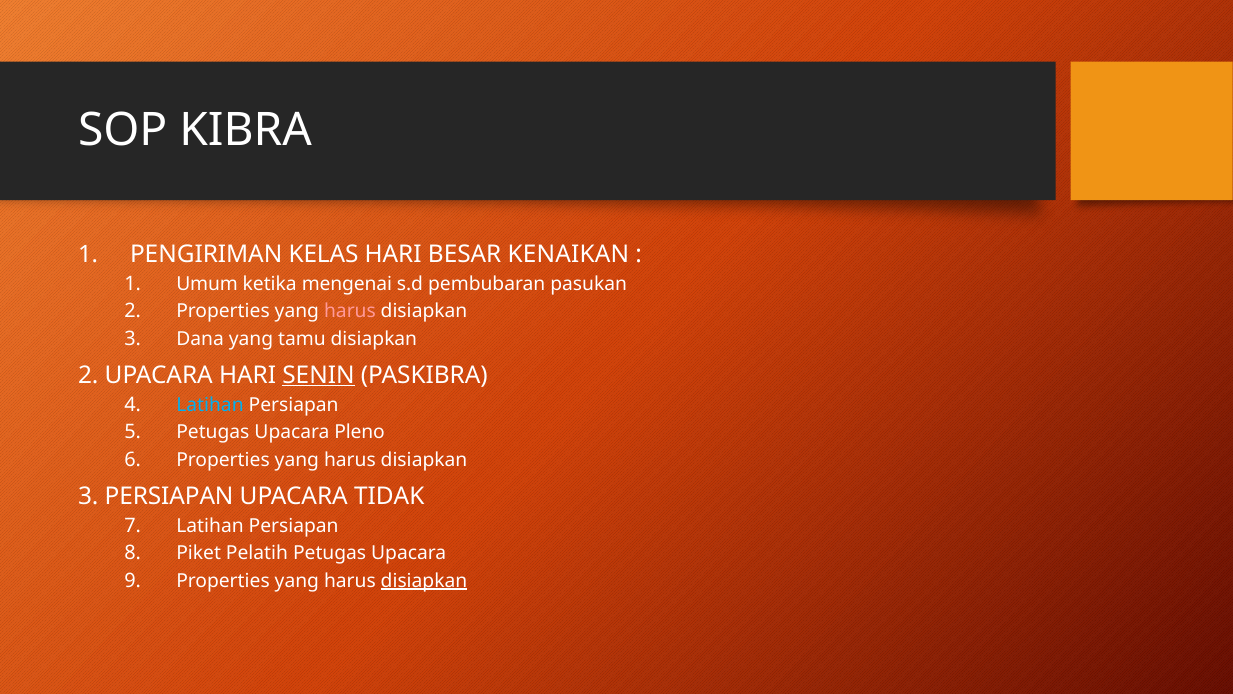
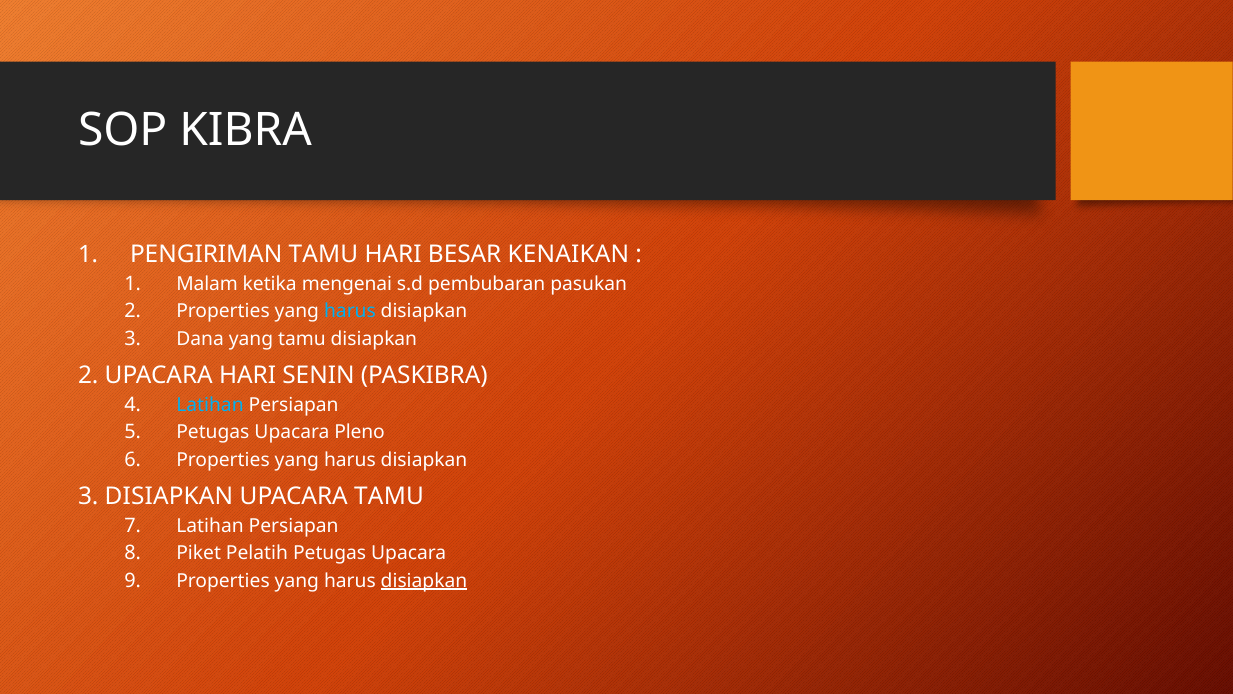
PENGIRIMAN KELAS: KELAS -> TAMU
Umum: Umum -> Malam
harus at (350, 311) colour: pink -> light blue
SENIN underline: present -> none
3 PERSIAPAN: PERSIAPAN -> DISIAPKAN
UPACARA TIDAK: TIDAK -> TAMU
